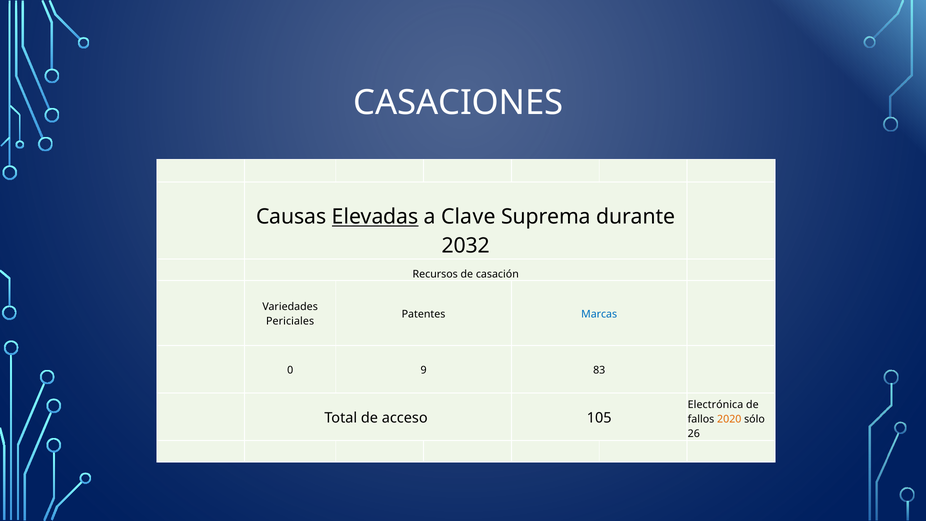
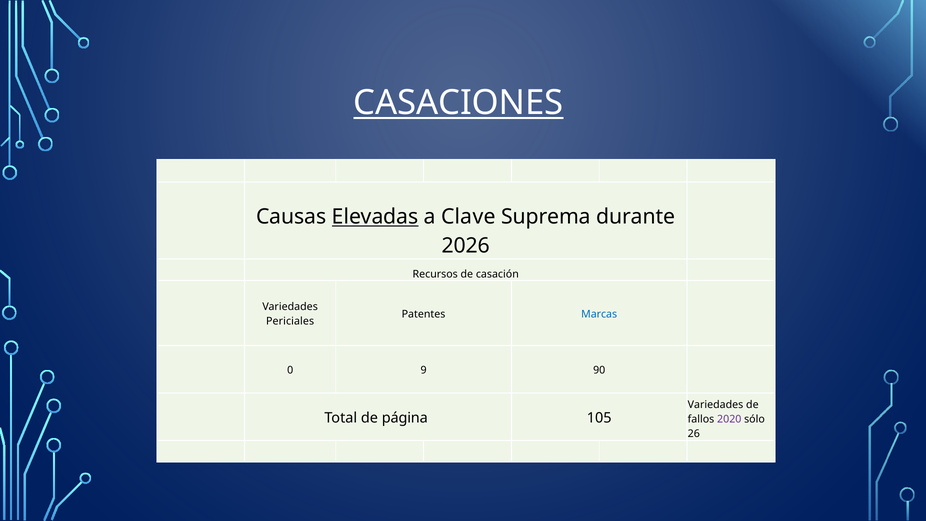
CASACIONES underline: none -> present
2032: 2032 -> 2026
83: 83 -> 90
Electrónica at (715, 405): Electrónica -> Variedades
acceso: acceso -> página
2020 colour: orange -> purple
